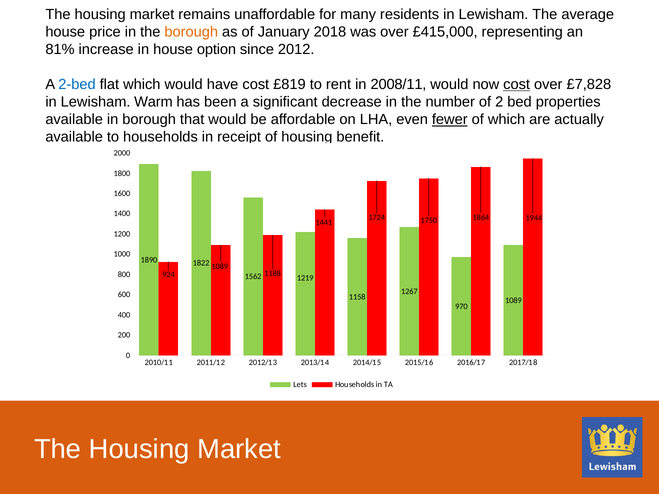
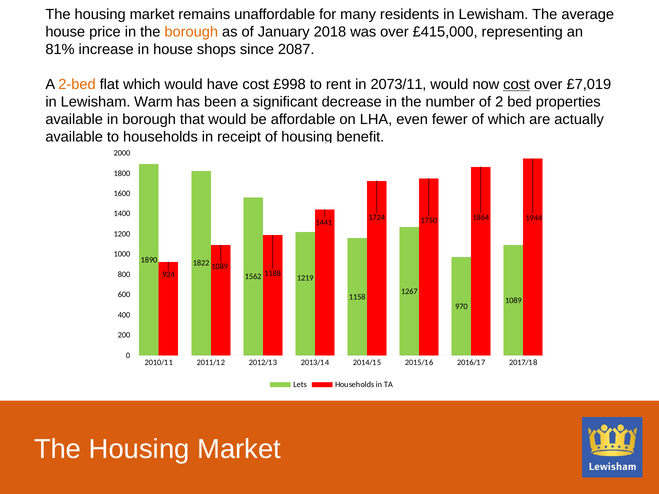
option: option -> shops
2012: 2012 -> 2087
2-bed colour: blue -> orange
£819: £819 -> £998
2008/11: 2008/11 -> 2073/11
£7,828: £7,828 -> £7,019
fewer underline: present -> none
